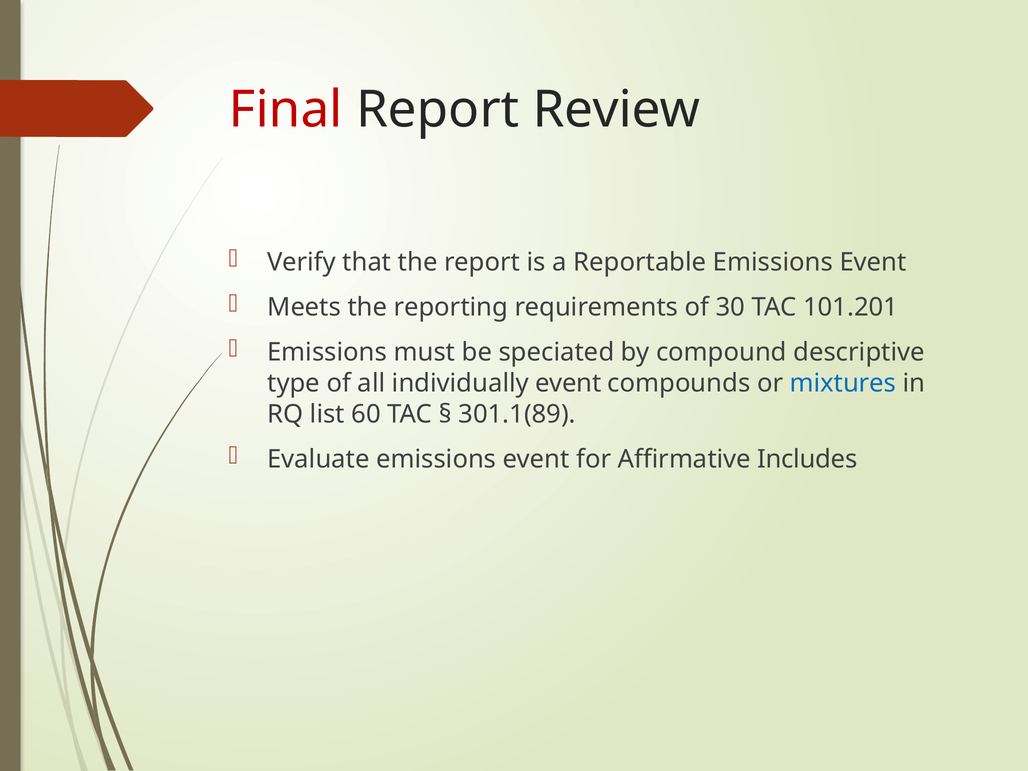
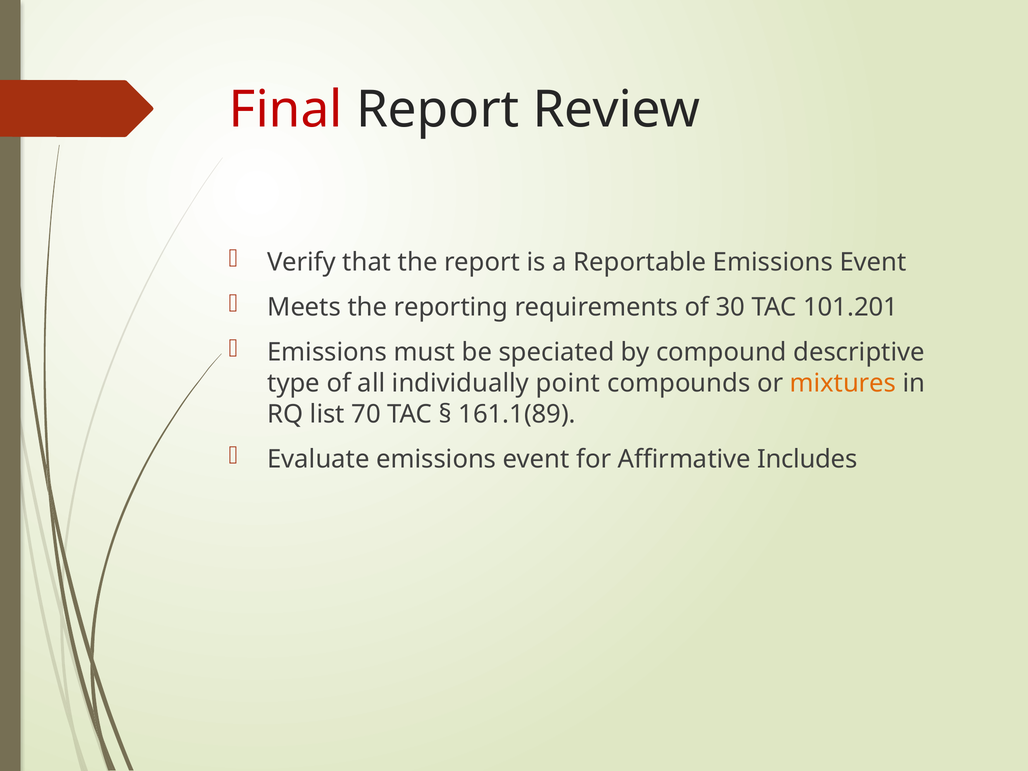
individually event: event -> point
mixtures colour: blue -> orange
60: 60 -> 70
301.1(89: 301.1(89 -> 161.1(89
